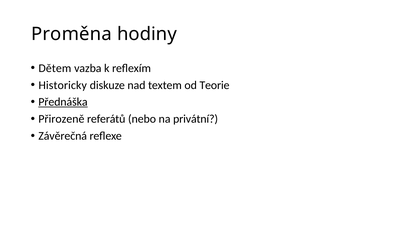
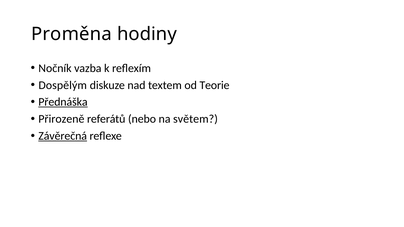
Dětem: Dětem -> Nočník
Historicky: Historicky -> Dospělým
privátní: privátní -> světem
Závěrečná underline: none -> present
